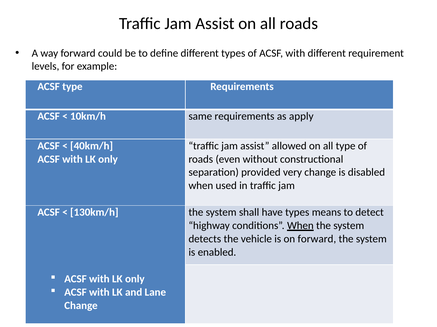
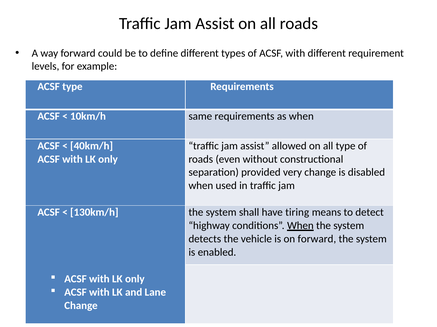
as apply: apply -> when
have types: types -> tiring
